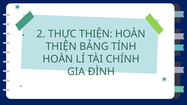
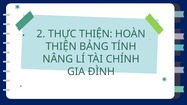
HOÀN at (58, 59): HOÀN -> NÂNG
